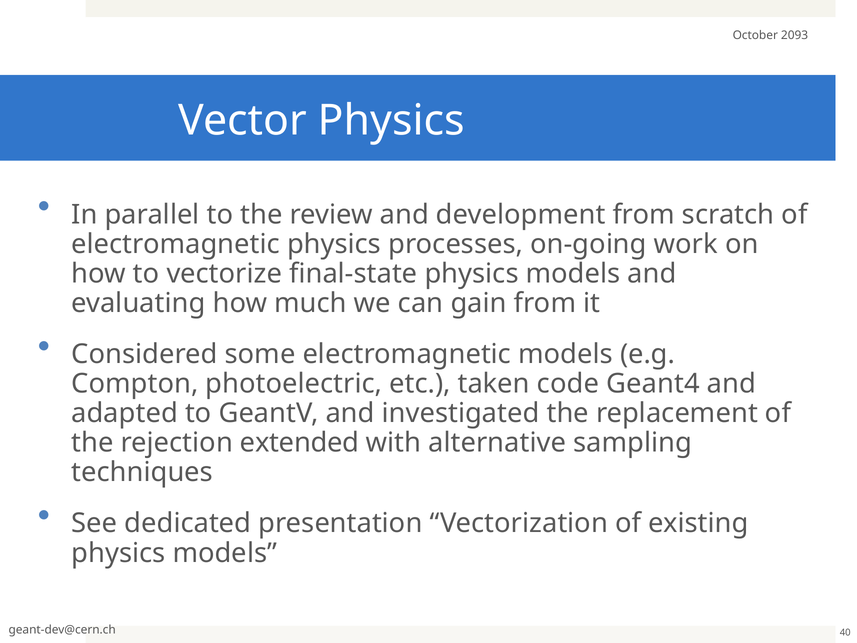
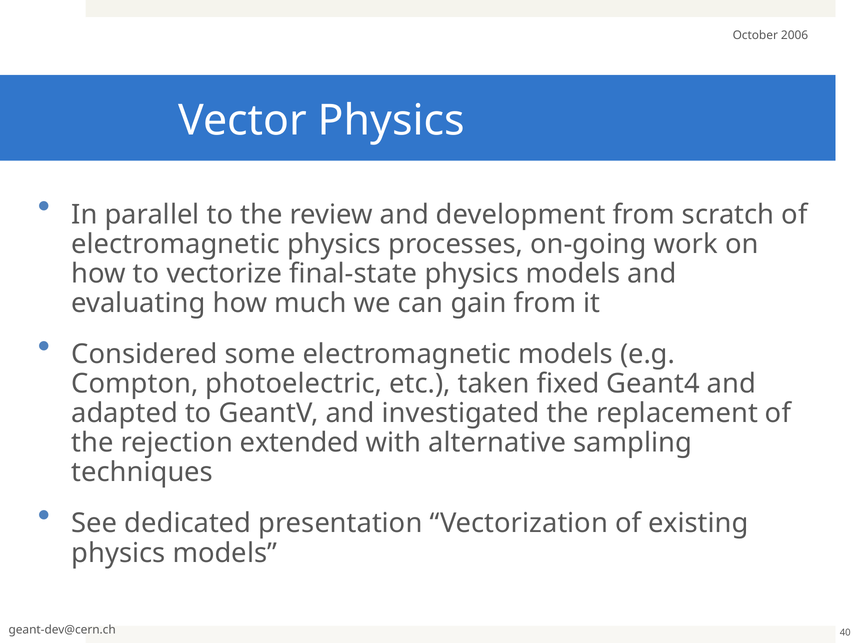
2093: 2093 -> 2006
code: code -> fixed
